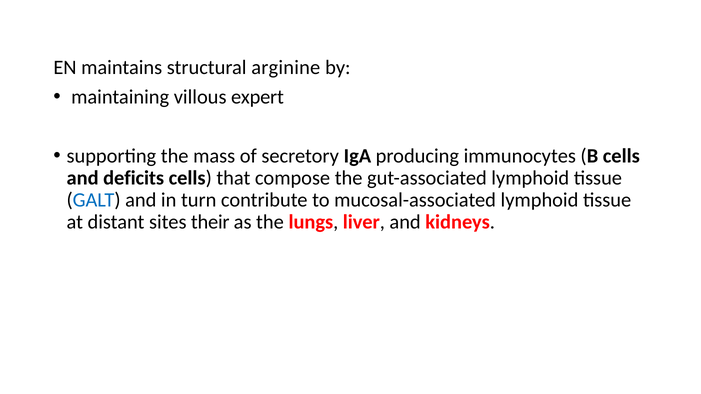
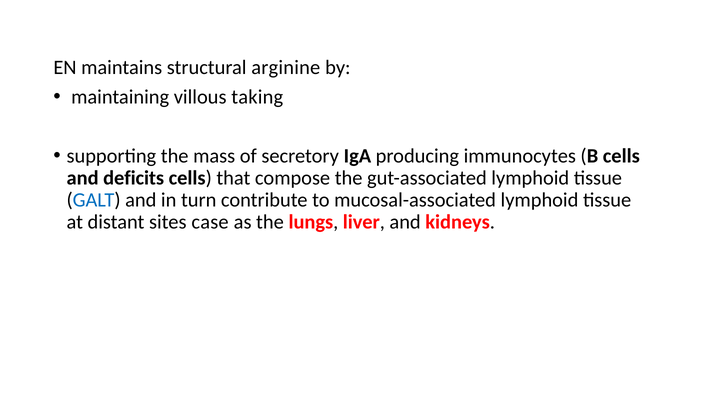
expert: expert -> taking
their: their -> case
